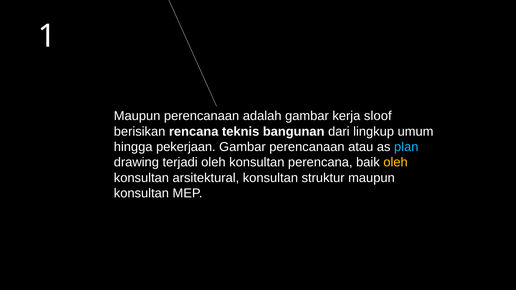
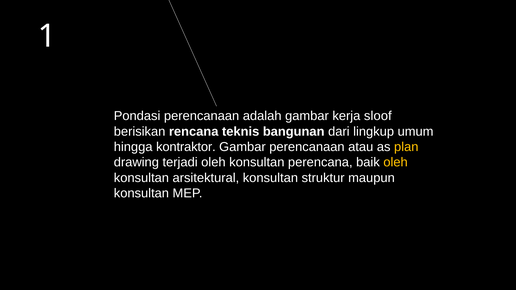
Maupun at (137, 116): Maupun -> Pondasi
pekerjaan: pekerjaan -> kontraktor
plan colour: light blue -> yellow
